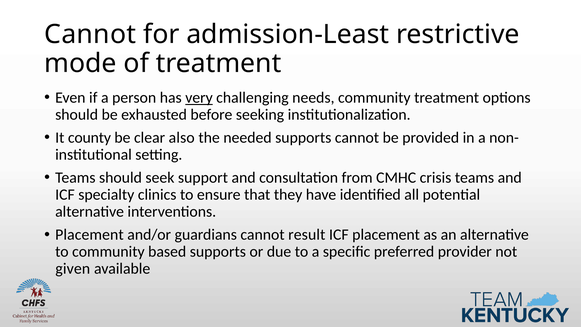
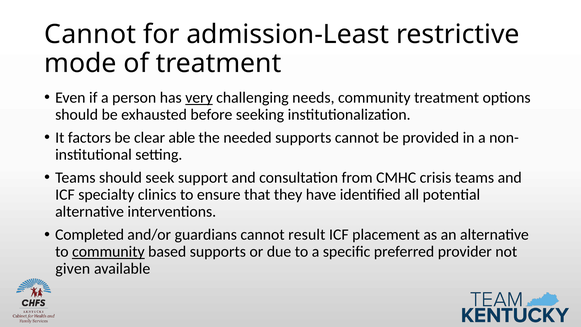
county: county -> factors
also: also -> able
Placement at (89, 235): Placement -> Completed
community at (108, 252) underline: none -> present
